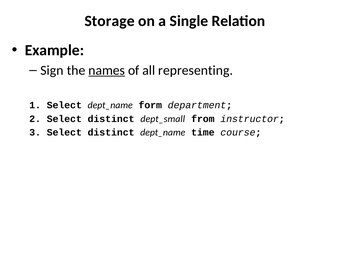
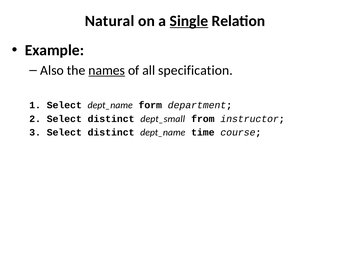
Storage: Storage -> Natural
Single underline: none -> present
Sign: Sign -> Also
representing: representing -> specification
